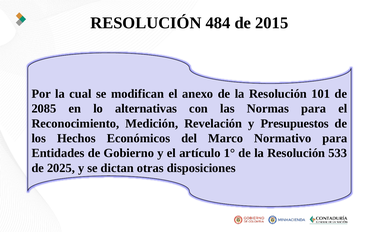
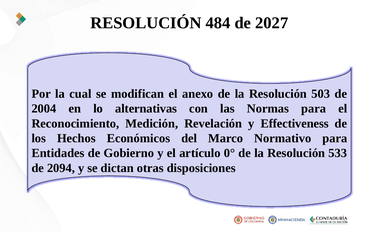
2015: 2015 -> 2027
101: 101 -> 503
2085: 2085 -> 2004
Presupuestos: Presupuestos -> Effectiveness
1°: 1° -> 0°
2025: 2025 -> 2094
